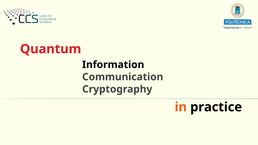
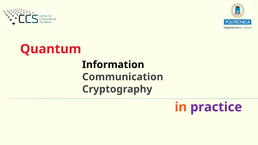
practice colour: black -> purple
